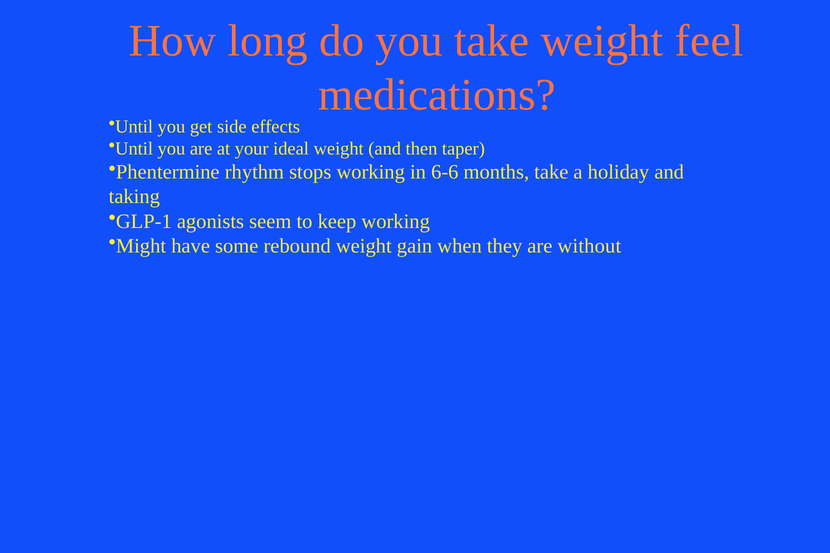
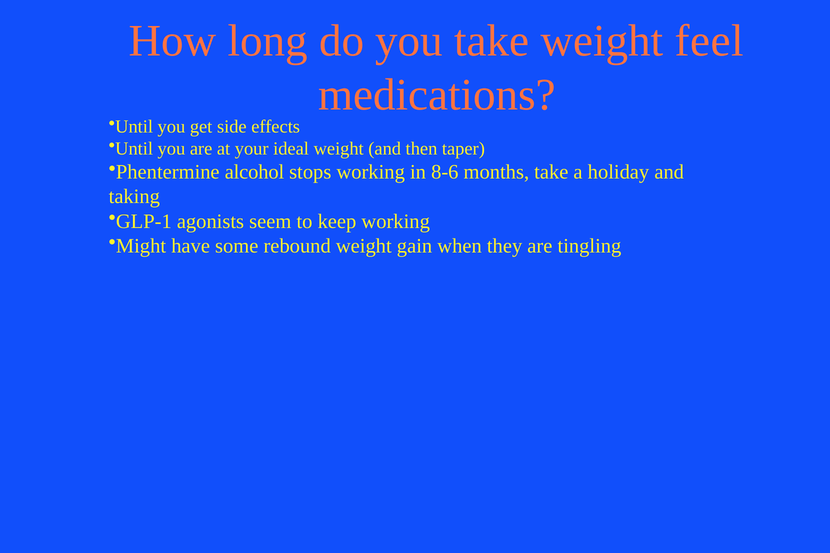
rhythm: rhythm -> alcohol
6-6: 6-6 -> 8-6
without: without -> tingling
